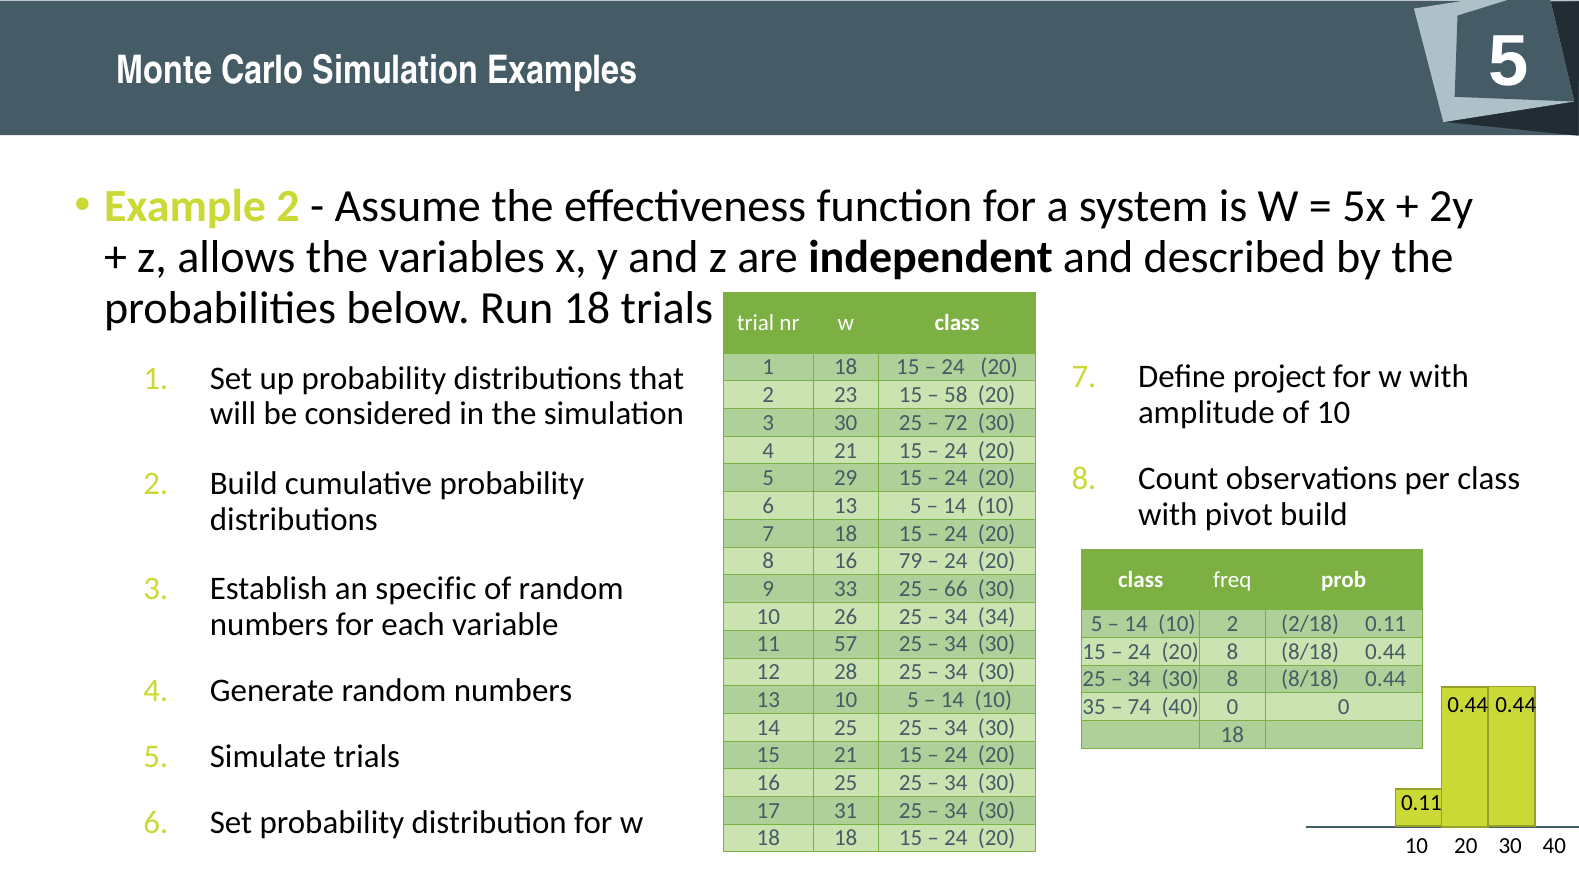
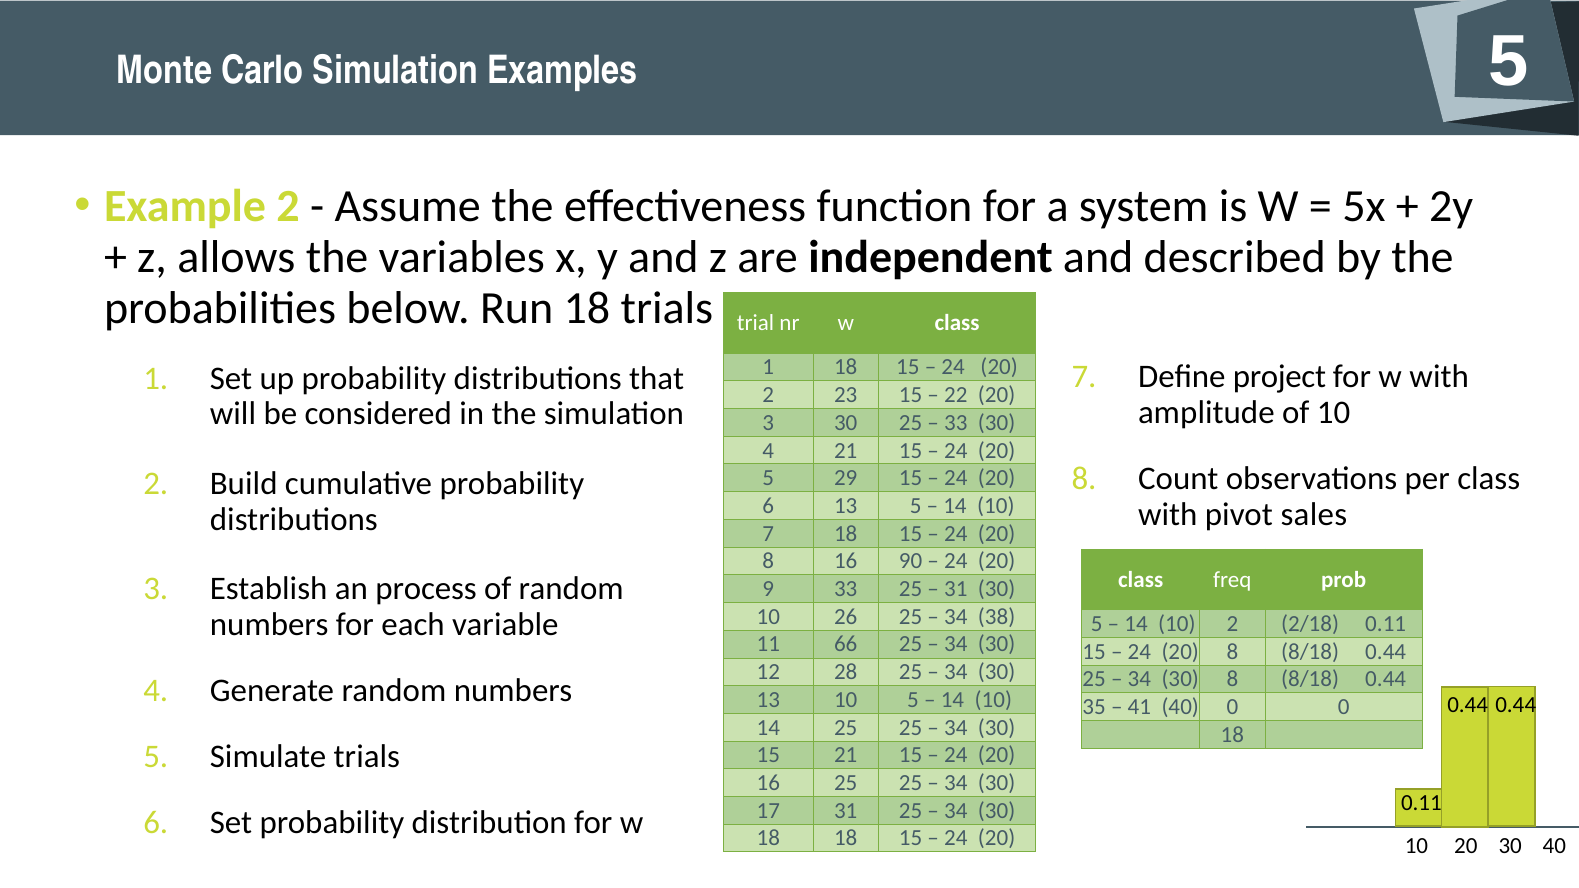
58: 58 -> 22
72 at (956, 423): 72 -> 33
pivot build: build -> sales
79: 79 -> 90
specific: specific -> process
66 at (956, 589): 66 -> 31
34 34: 34 -> 38
57: 57 -> 66
74: 74 -> 41
